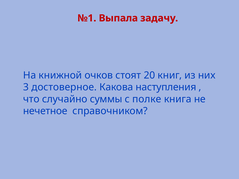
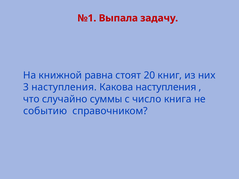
очков: очков -> равна
3 достоверное: достоверное -> наступления
полке: полке -> число
нечетное: нечетное -> событию
